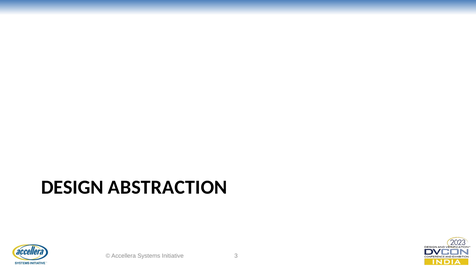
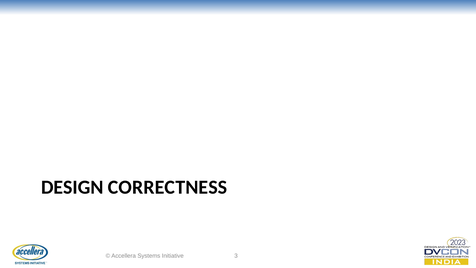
ABSTRACTION: ABSTRACTION -> CORRECTNESS
